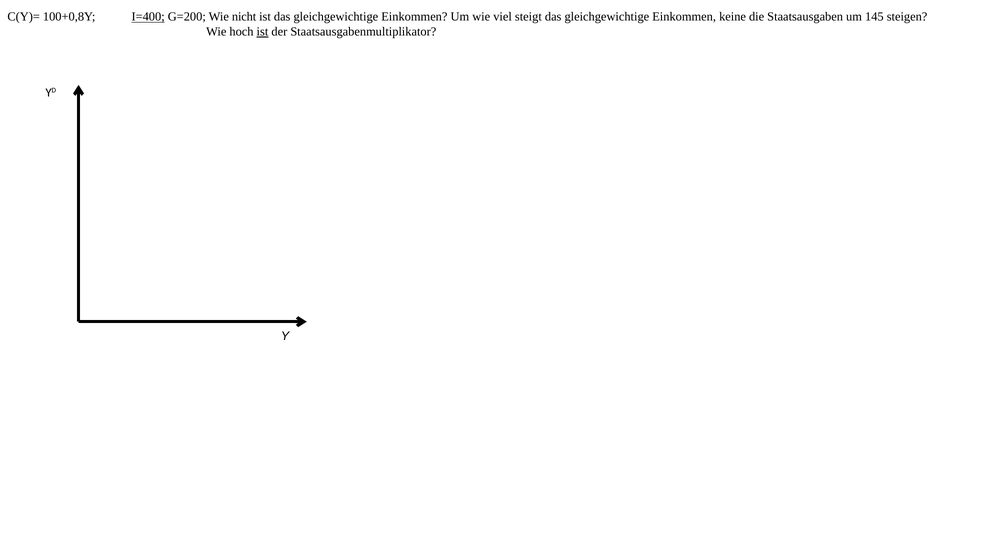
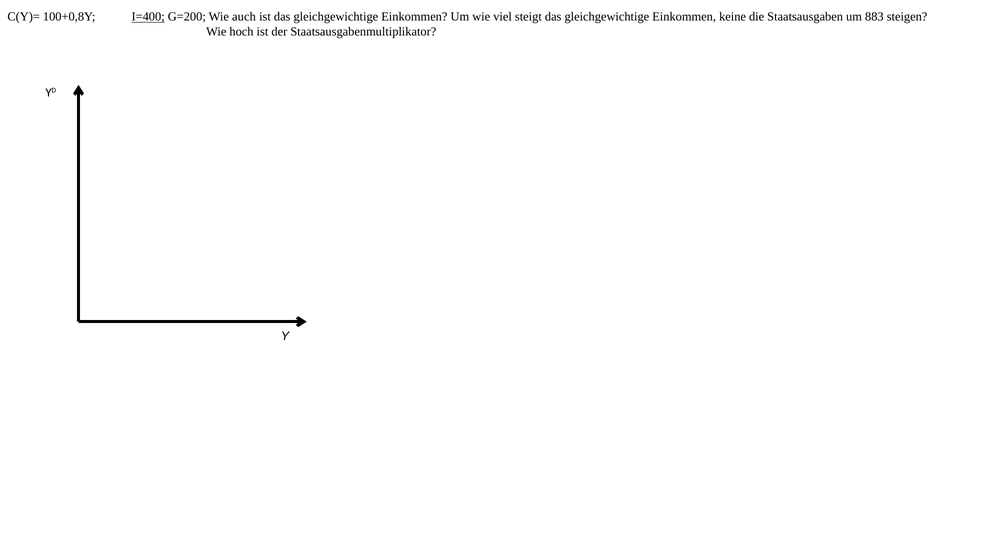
nicht: nicht -> auch
145: 145 -> 883
ist at (262, 32) underline: present -> none
